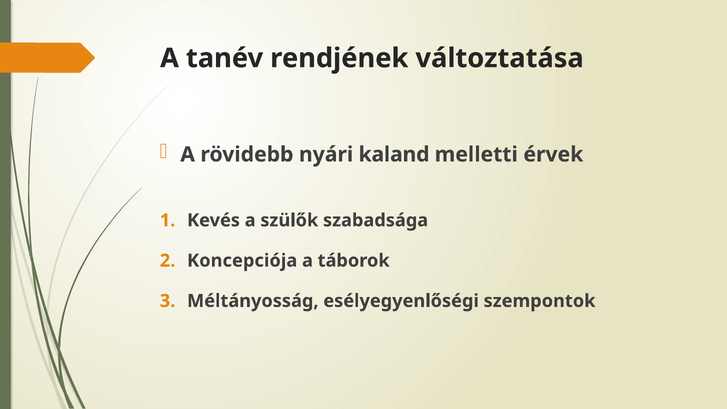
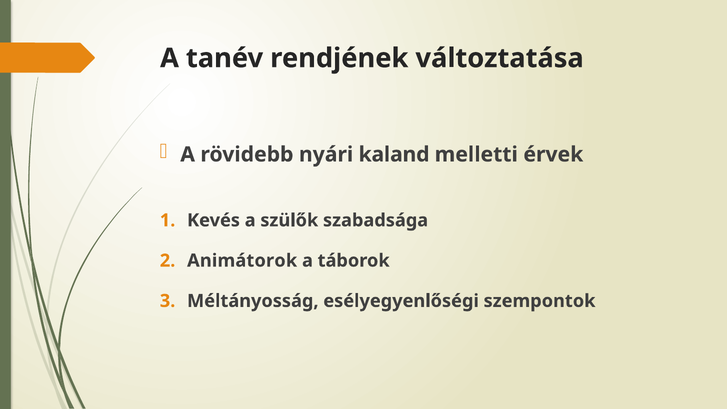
Koncepciója: Koncepciója -> Animátorok
